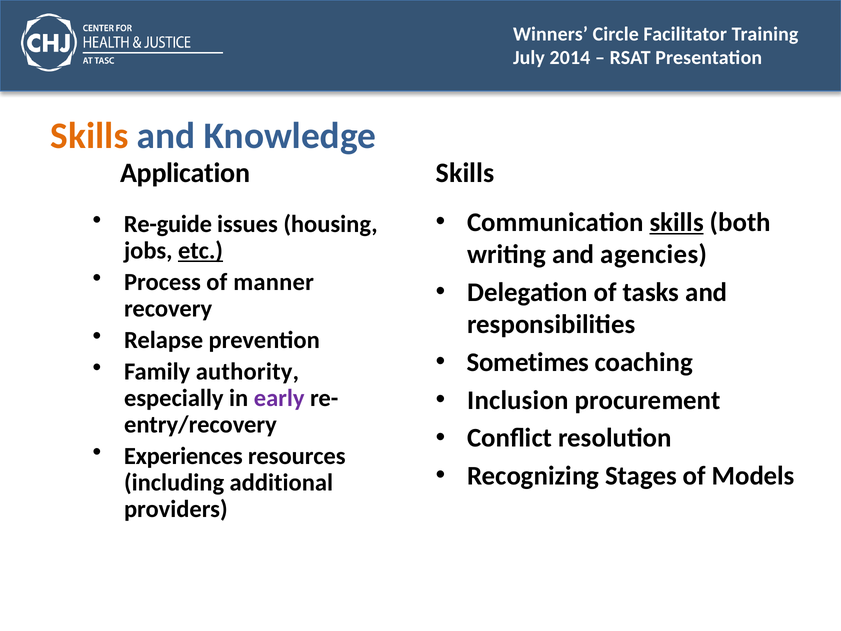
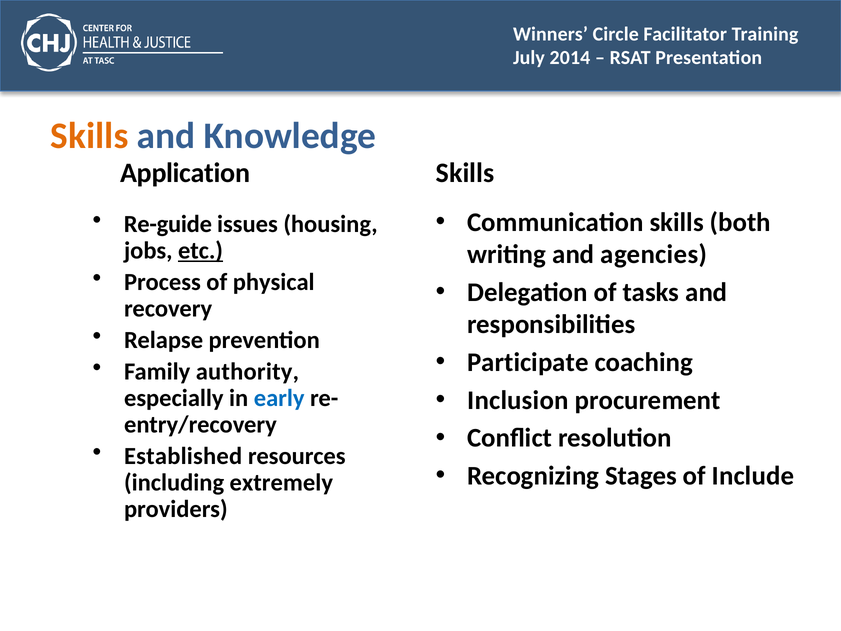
skills at (677, 222) underline: present -> none
manner: manner -> physical
Sometimes: Sometimes -> Participate
early colour: purple -> blue
Experiences: Experiences -> Established
Models: Models -> Include
additional: additional -> extremely
